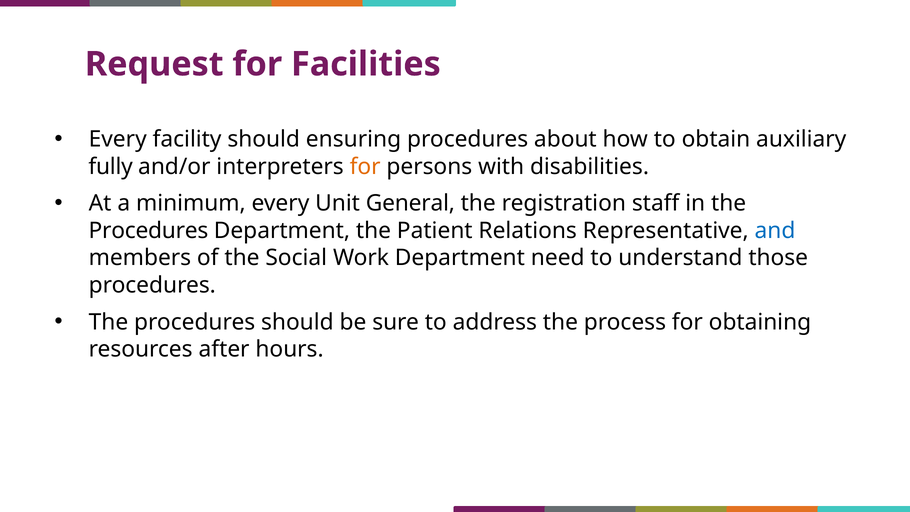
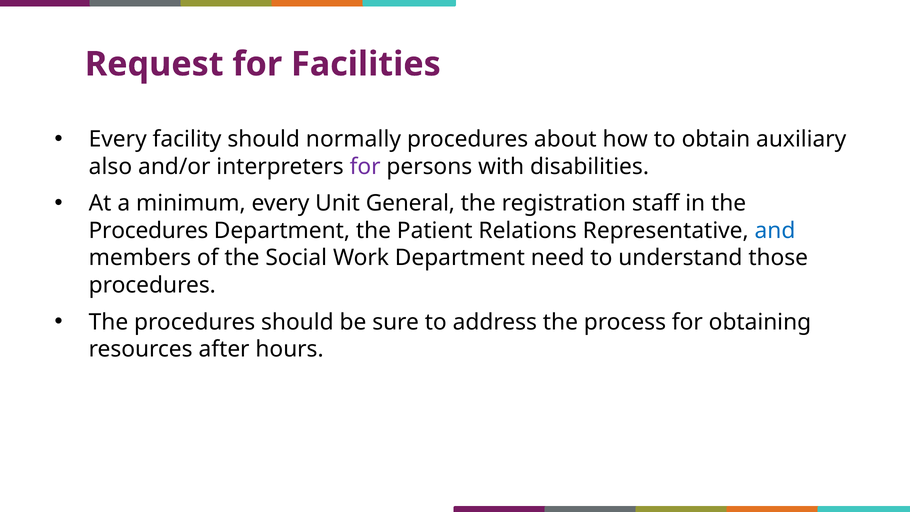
ensuring: ensuring -> normally
fully: fully -> also
for at (365, 167) colour: orange -> purple
